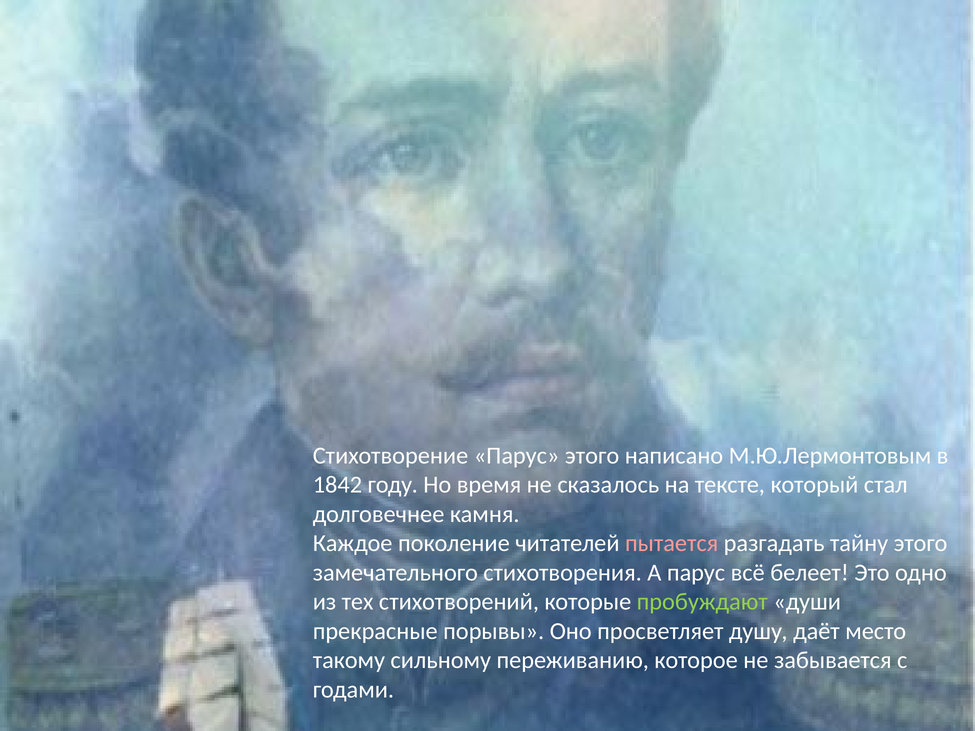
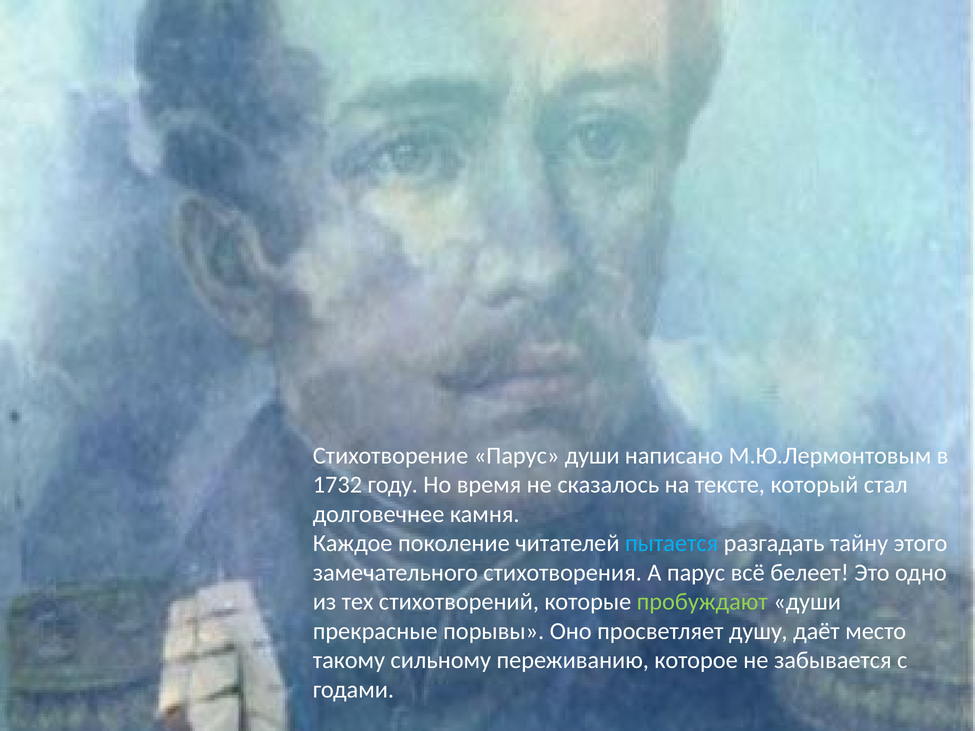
Парус этого: этого -> души
1842: 1842 -> 1732
пытается colour: pink -> light blue
